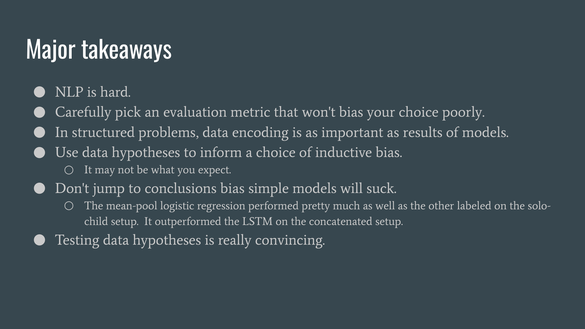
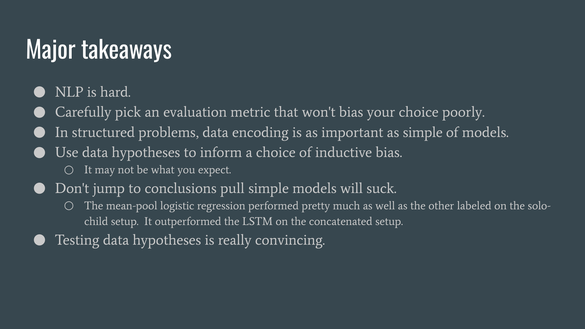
as results: results -> simple
conclusions bias: bias -> pull
